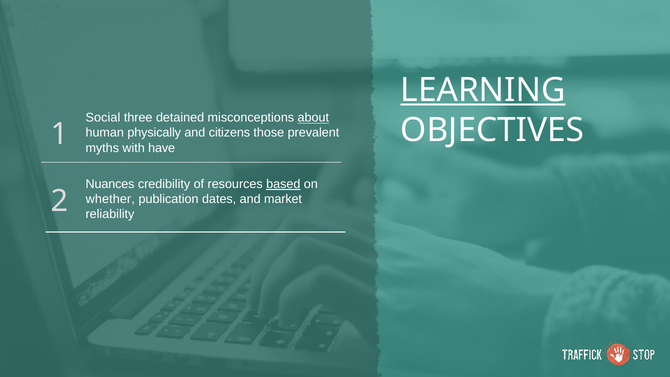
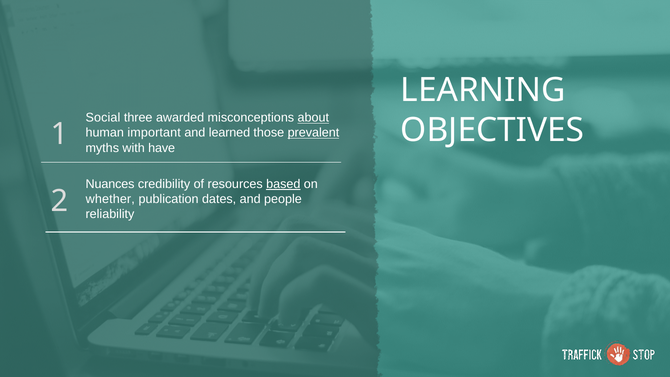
LEARNING underline: present -> none
detained: detained -> awarded
physically: physically -> important
citizens: citizens -> learned
prevalent underline: none -> present
market: market -> people
